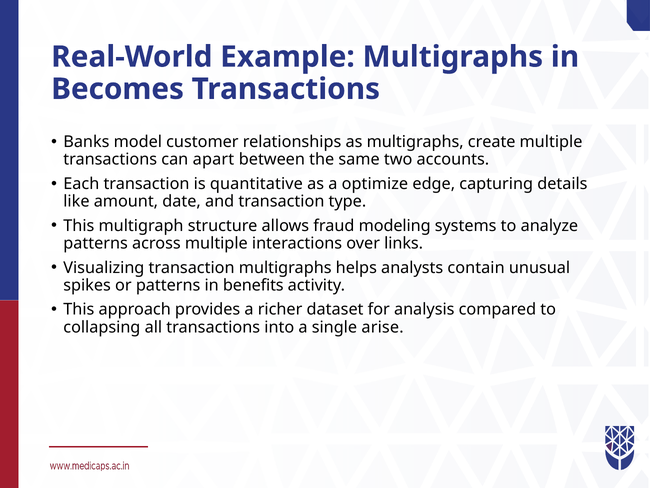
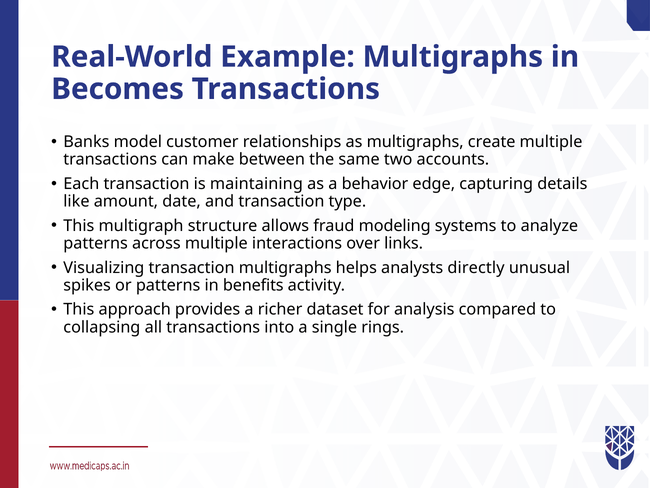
apart: apart -> make
quantitative: quantitative -> maintaining
optimize: optimize -> behavior
contain: contain -> directly
arise: arise -> rings
